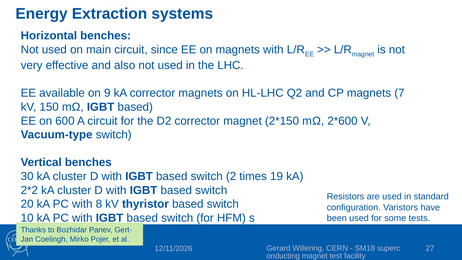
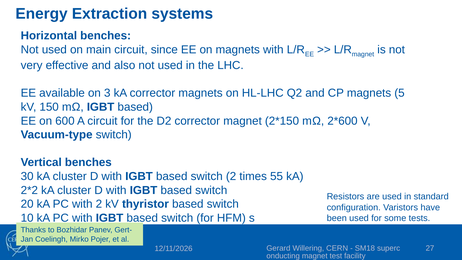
9: 9 -> 3
7: 7 -> 5
19: 19 -> 55
with 8: 8 -> 2
